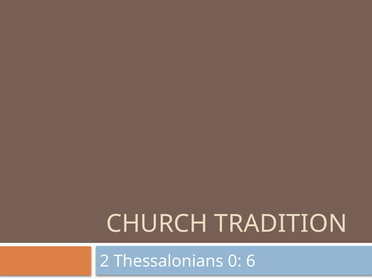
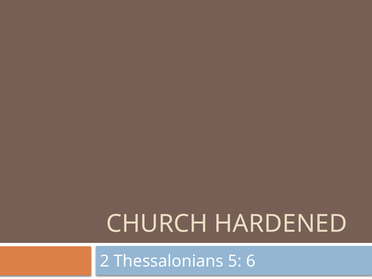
TRADITION: TRADITION -> HARDENED
0: 0 -> 5
